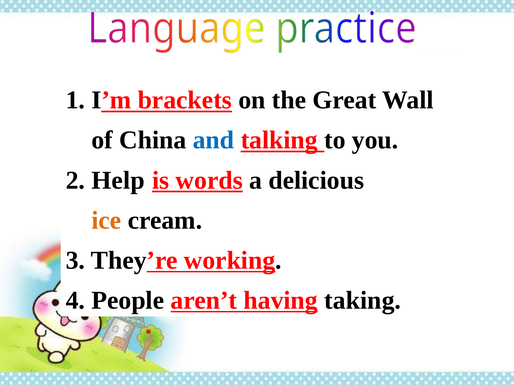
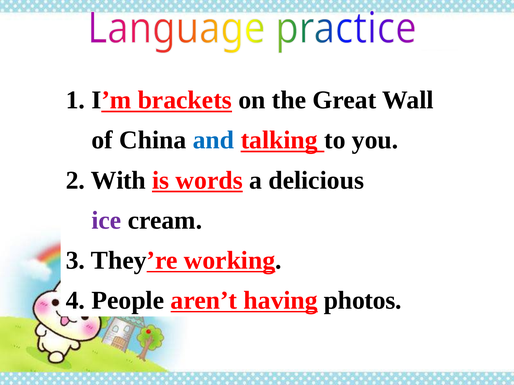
Help: Help -> With
ice colour: orange -> purple
taking: taking -> photos
